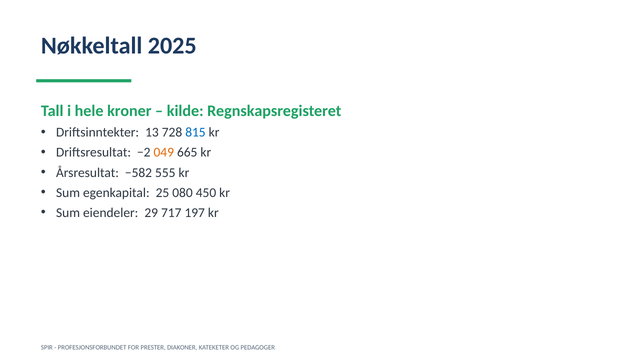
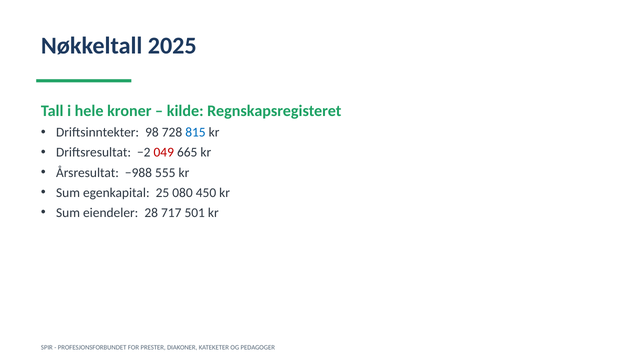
13: 13 -> 98
049 colour: orange -> red
−582: −582 -> −988
29: 29 -> 28
197: 197 -> 501
